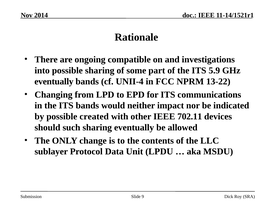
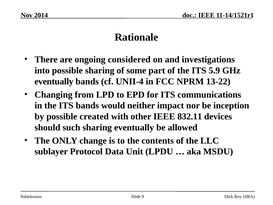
compatible: compatible -> considered
indicated: indicated -> inception
702.11: 702.11 -> 832.11
